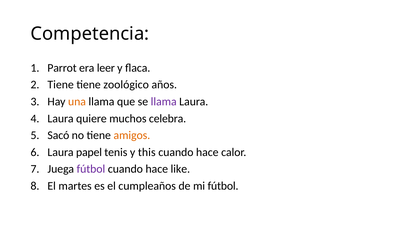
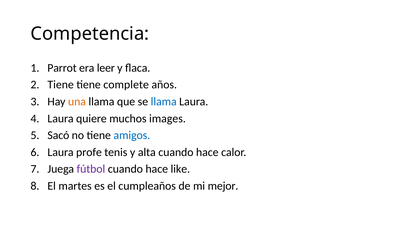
zoológico: zoológico -> complete
llama at (164, 101) colour: purple -> blue
celebra: celebra -> images
amigos colour: orange -> blue
papel: papel -> profe
this: this -> alta
mi fútbol: fútbol -> mejor
